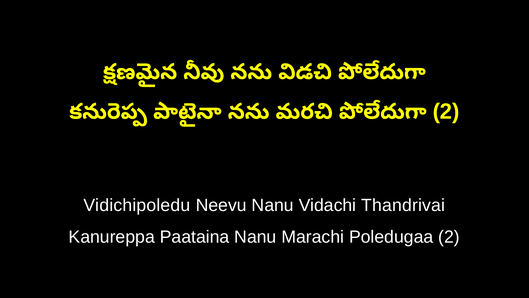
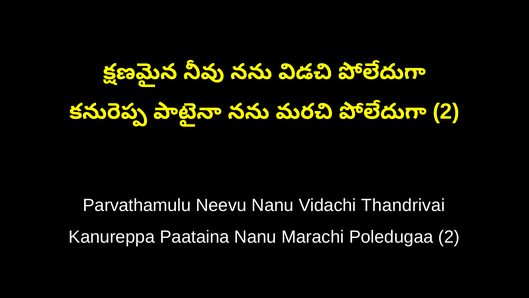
Vidichipoledu: Vidichipoledu -> Parvathamulu
